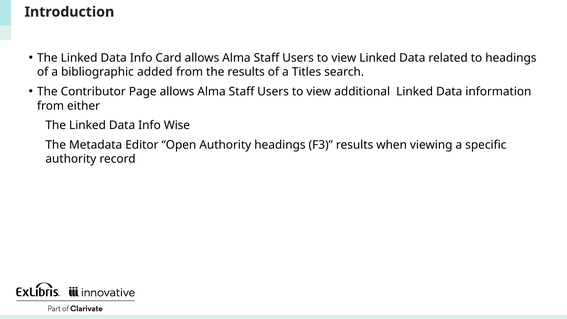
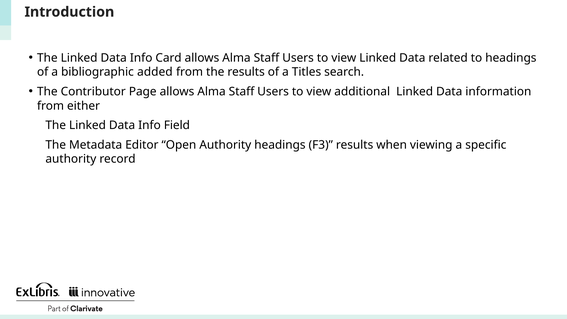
Wise: Wise -> Field
